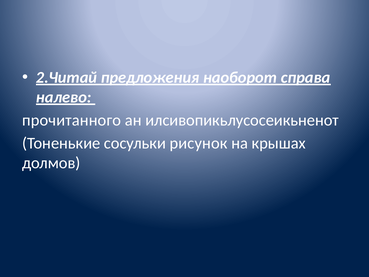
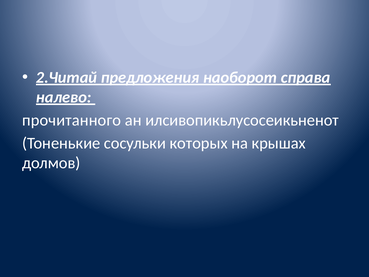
рисунок: рисунок -> которых
